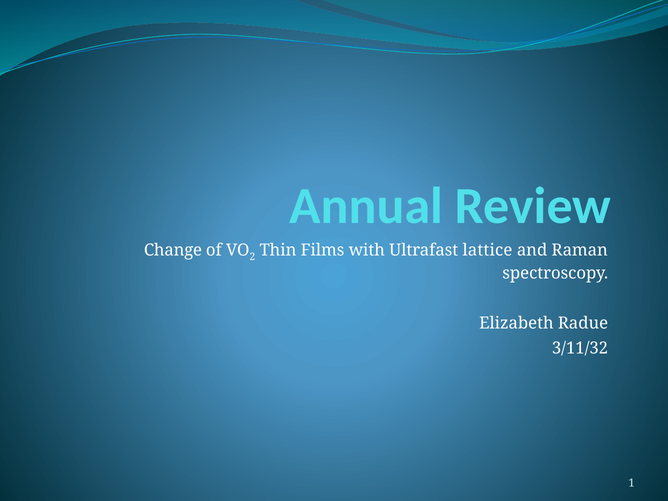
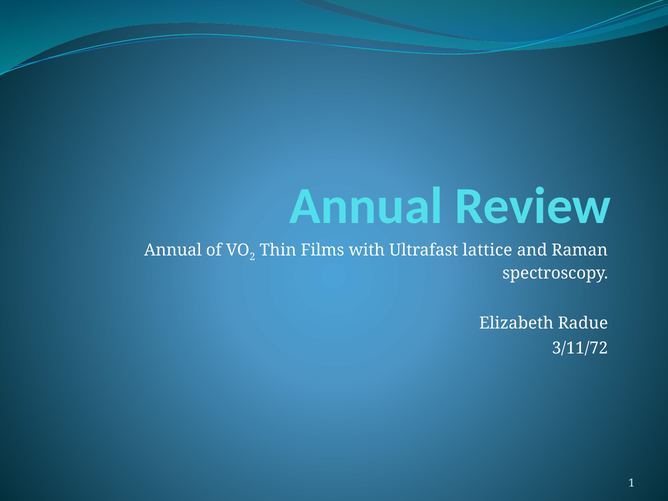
Change at (173, 250): Change -> Annual
3/11/32: 3/11/32 -> 3/11/72
